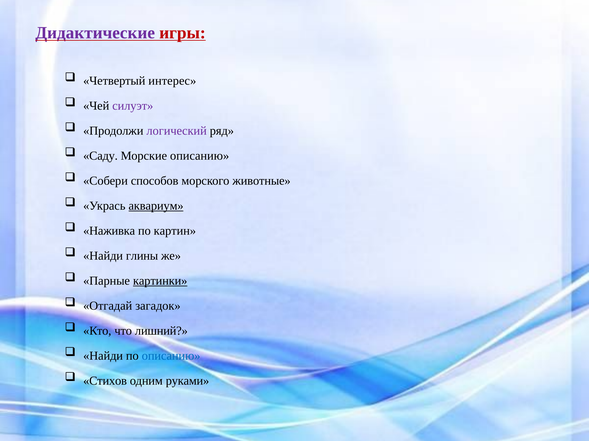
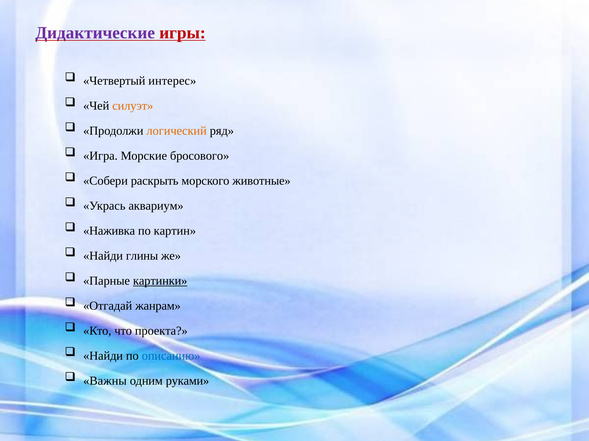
силуэт colour: purple -> orange
логический colour: purple -> orange
Саду: Саду -> Игра
Морские описанию: описанию -> бросового
способов: способов -> раскрыть
аквариум underline: present -> none
загадок: загадок -> жанрам
лишний: лишний -> проекта
Стихов: Стихов -> Важны
